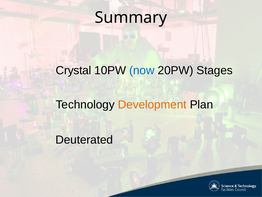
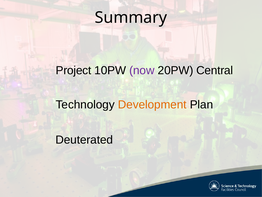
Crystal: Crystal -> Project
now colour: blue -> purple
Stages: Stages -> Central
